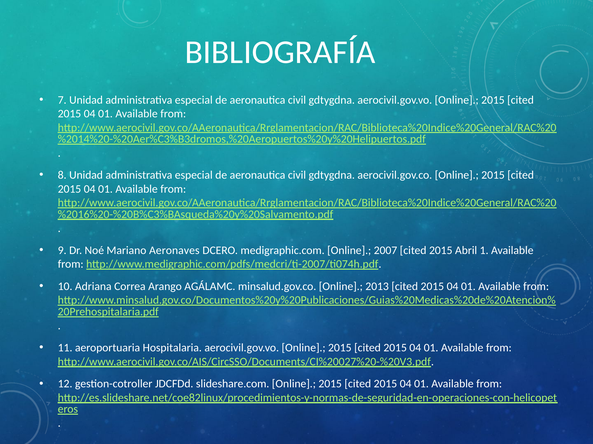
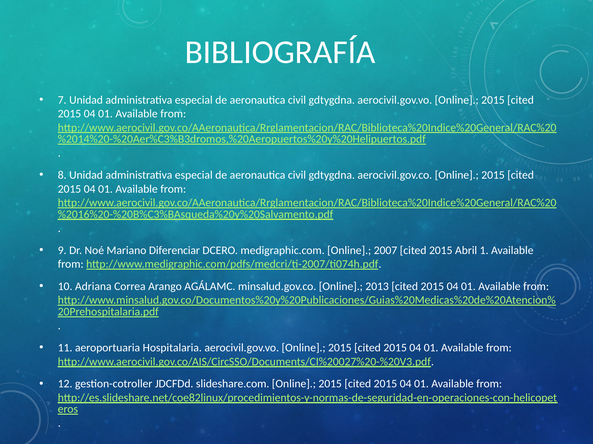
Aeronaves: Aeronaves -> Diferenciar
